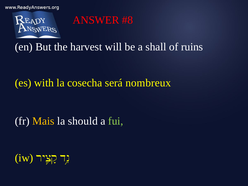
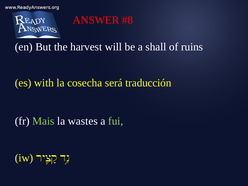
nombreux: nombreux -> traducción
Mais colour: yellow -> light green
should: should -> wastes
